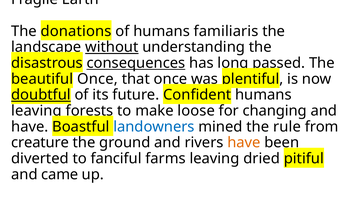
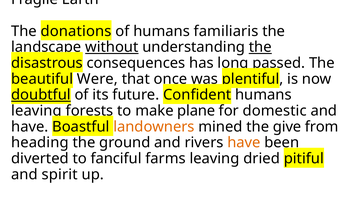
the at (260, 47) underline: none -> present
consequences underline: present -> none
Once at (97, 79): Once -> Were
loose: loose -> plane
changing: changing -> domestic
landowners colour: blue -> orange
rule: rule -> give
creature: creature -> heading
came: came -> spirit
